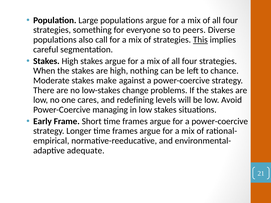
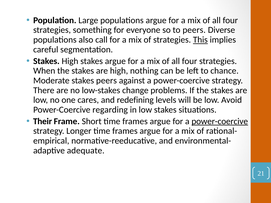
stakes make: make -> peers
managing: managing -> regarding
Early: Early -> Their
power-coercive at (220, 121) underline: none -> present
